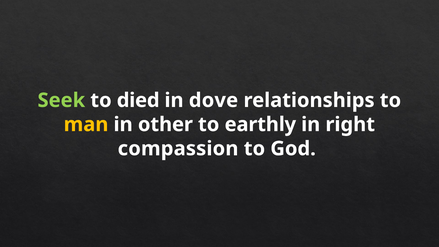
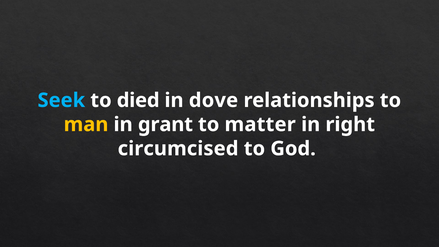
Seek colour: light green -> light blue
other: other -> grant
earthly: earthly -> matter
compassion: compassion -> circumcised
